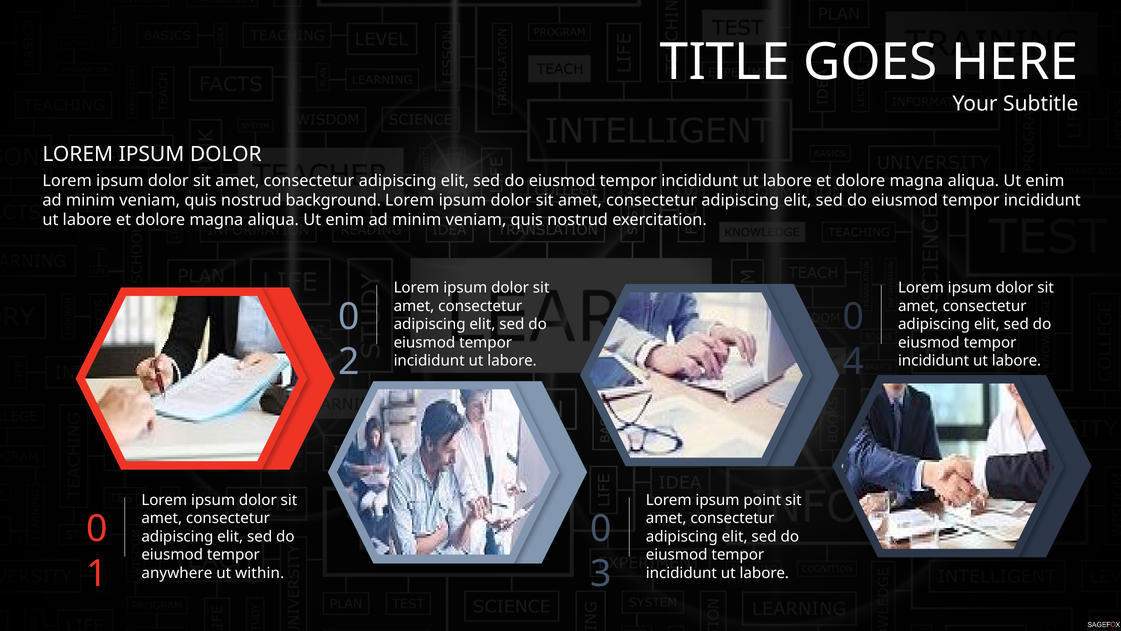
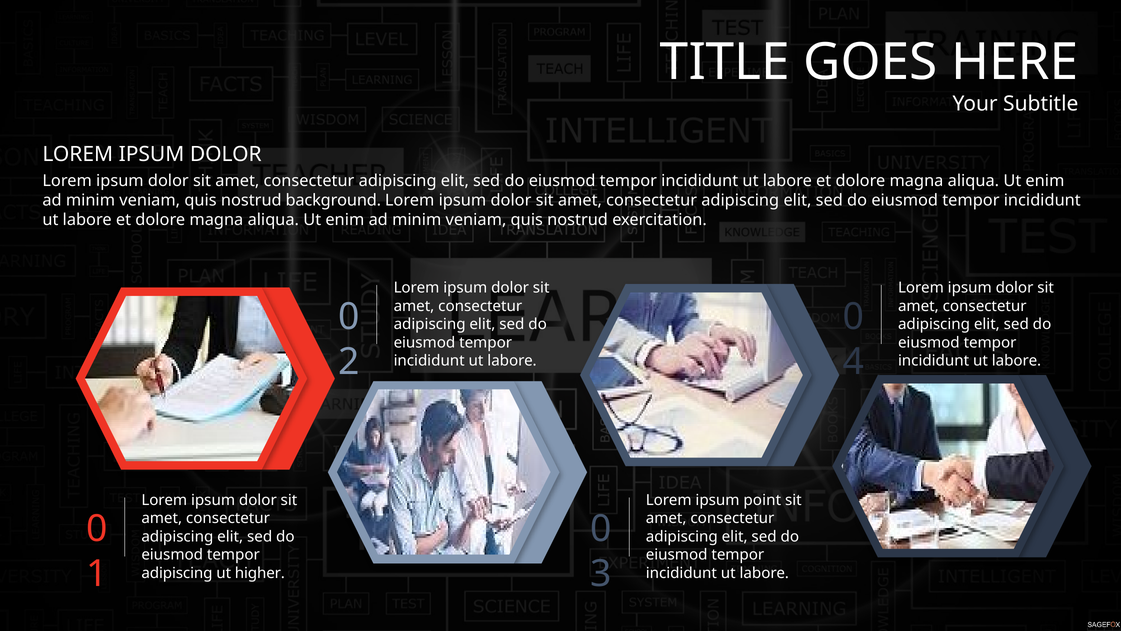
anywhere at (177, 573): anywhere -> adipiscing
within: within -> higher
